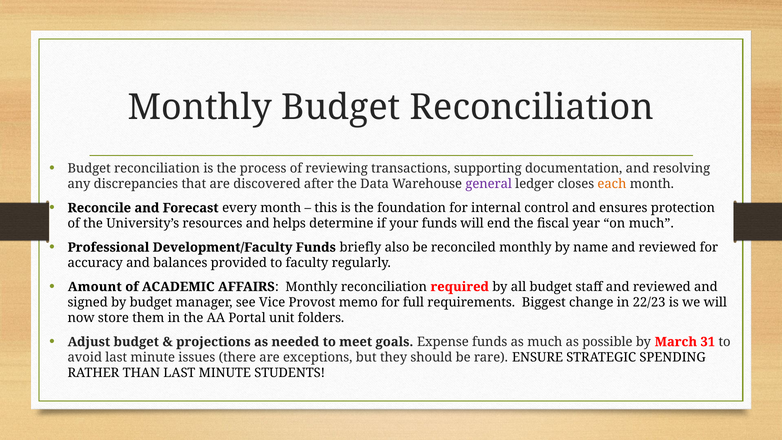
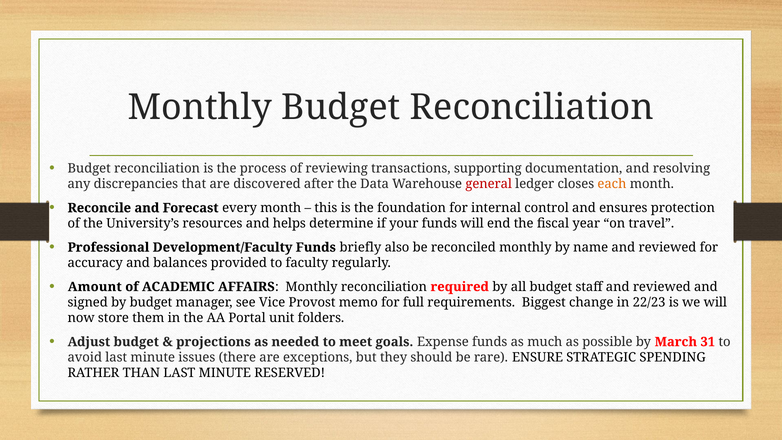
general colour: purple -> red
on much: much -> travel
STUDENTS: STUDENTS -> RESERVED
